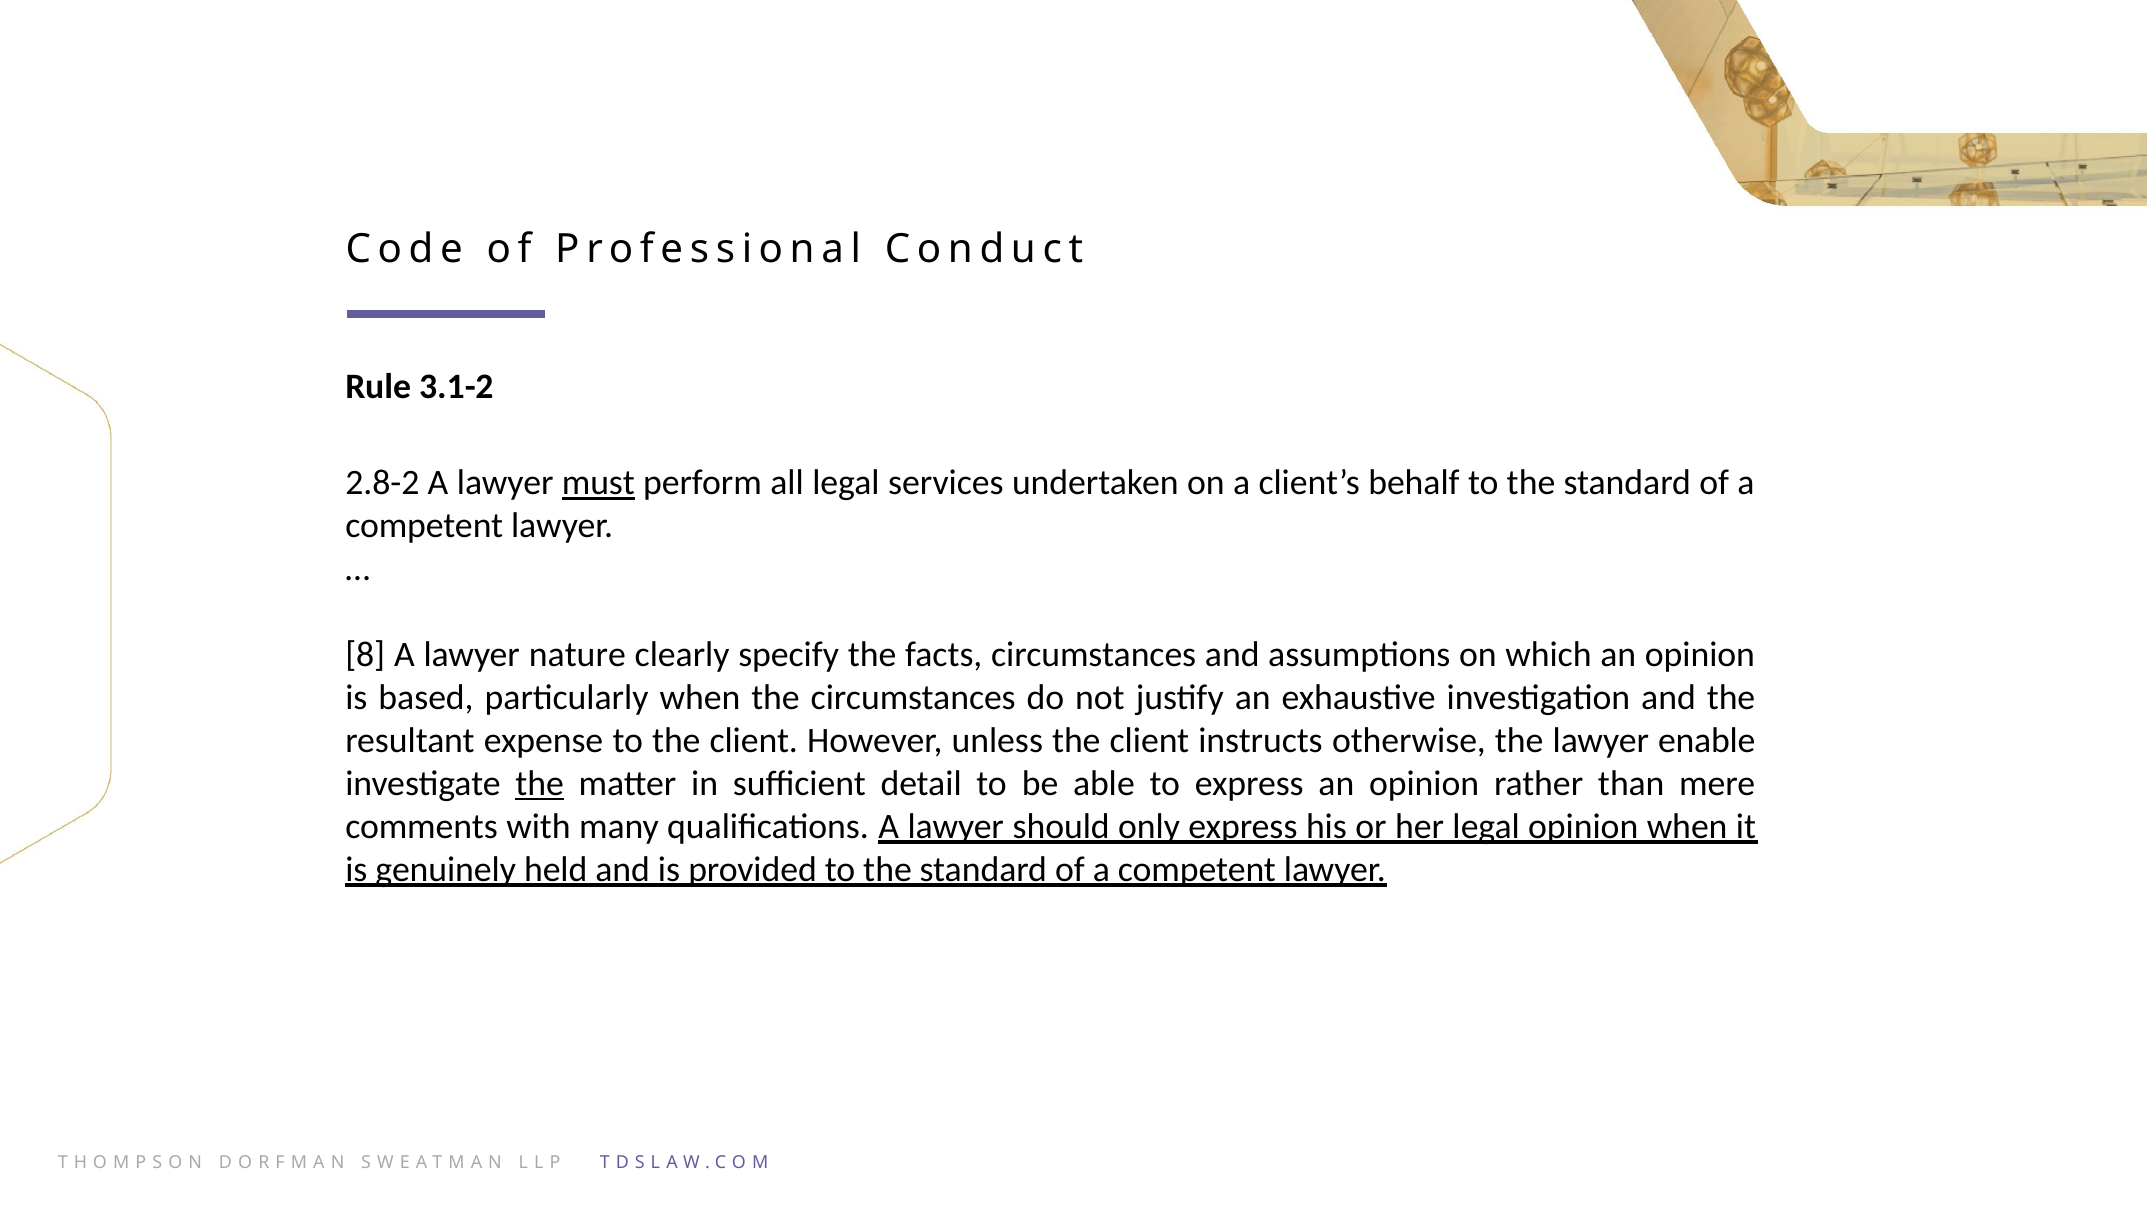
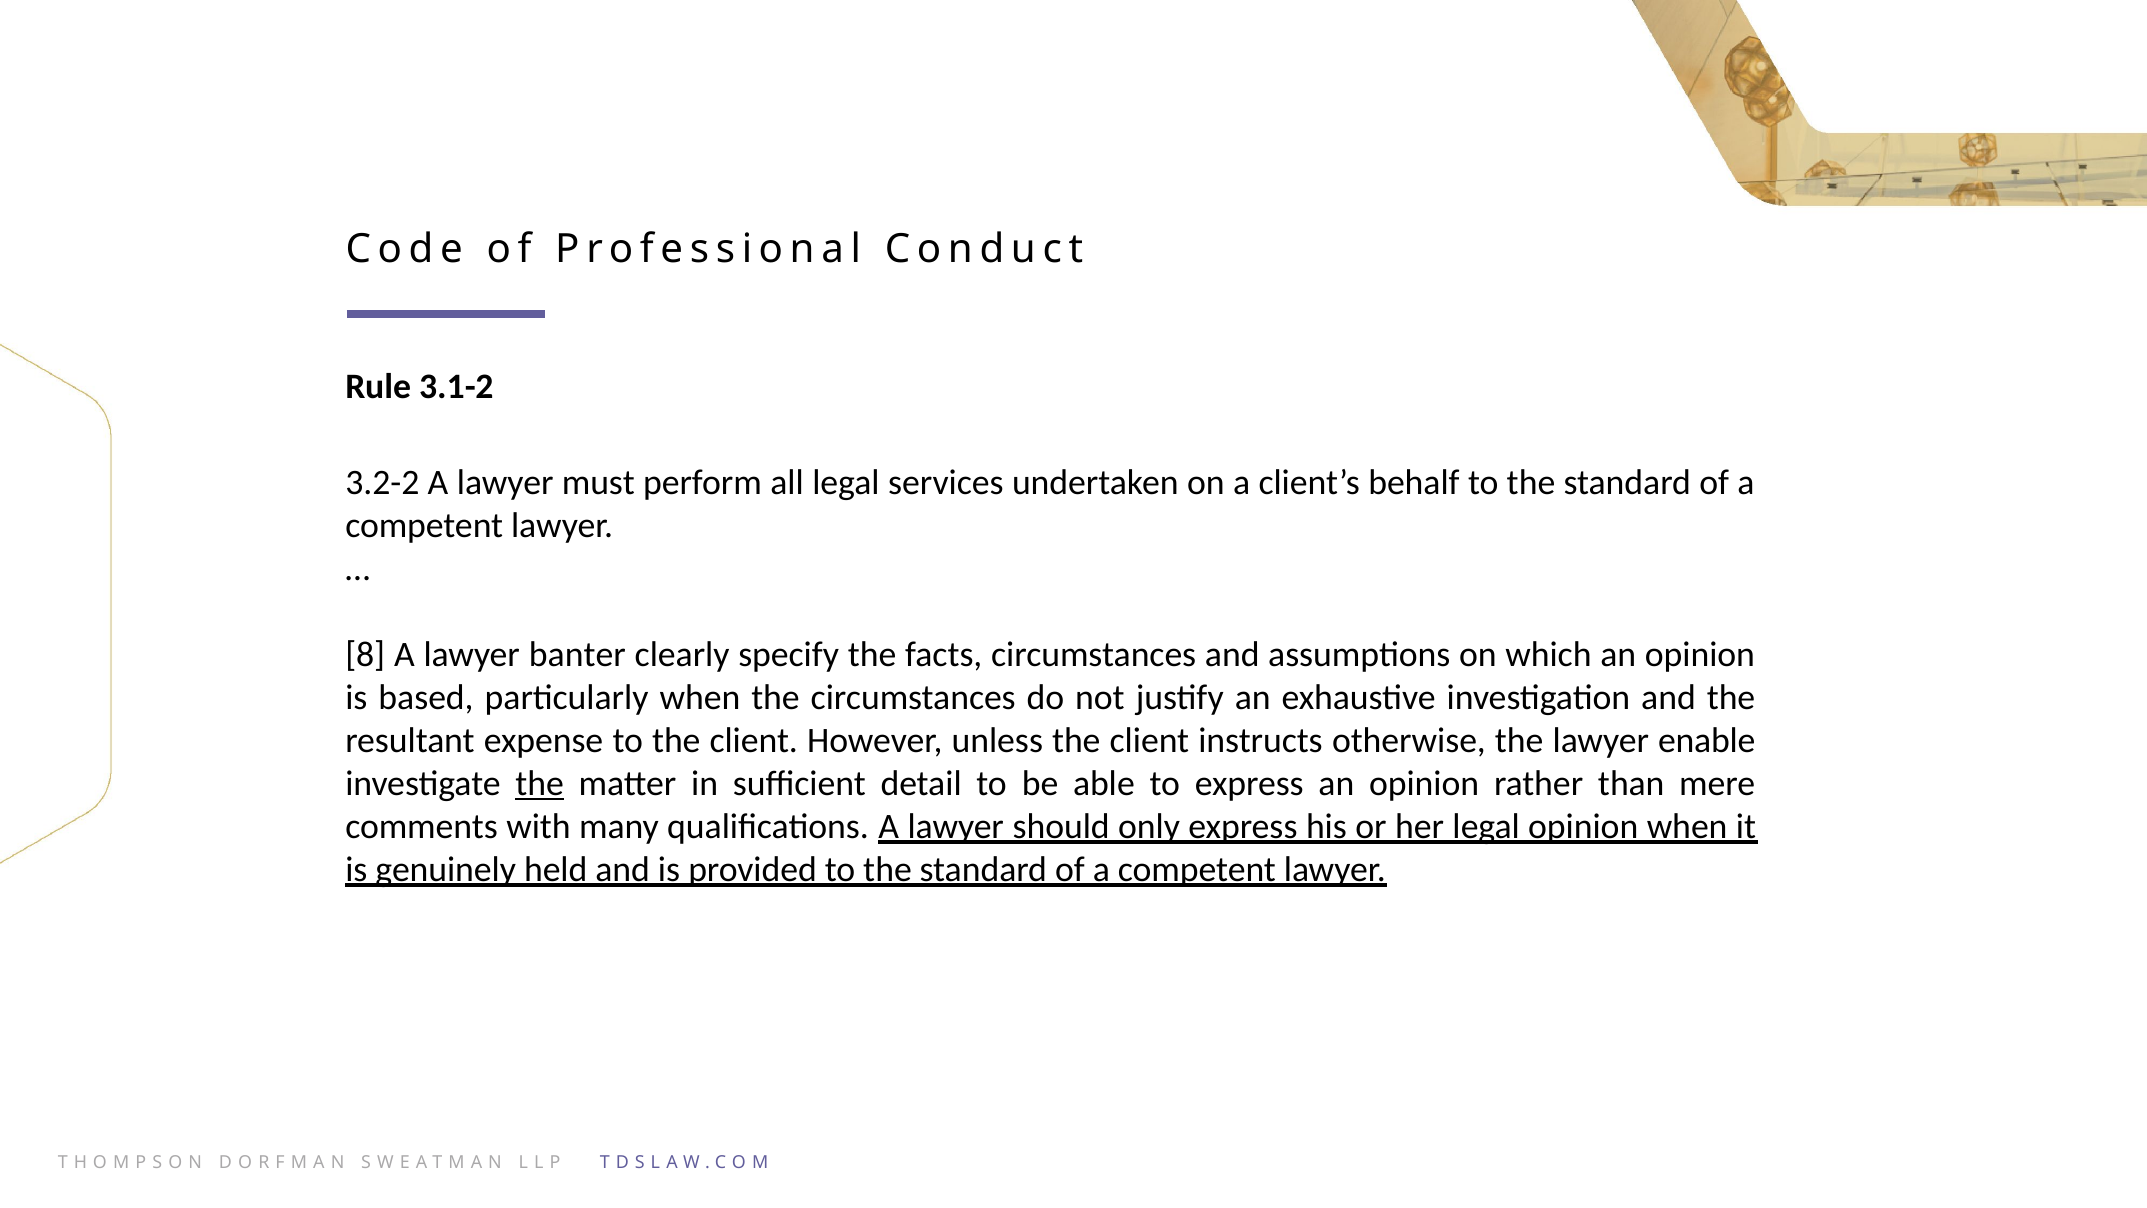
2.8-2: 2.8-2 -> 3.2-2
must underline: present -> none
nature: nature -> banter
